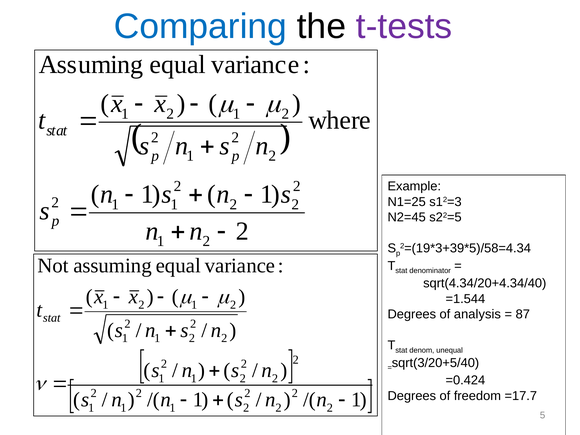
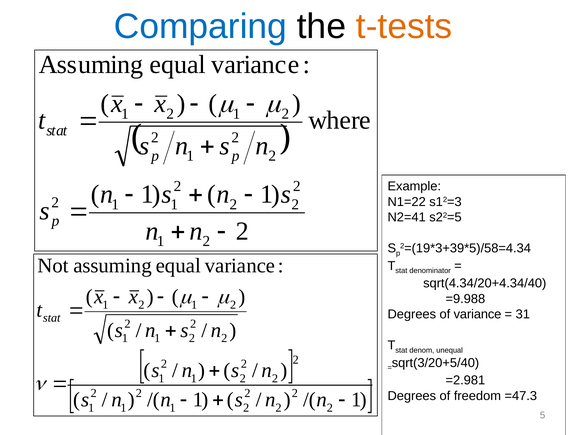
t-tests colour: purple -> orange
N1=25: N1=25 -> N1=22
N2=45: N2=45 -> N2=41
=1.544: =1.544 -> =9.988
of analysis: analysis -> variance
87: 87 -> 31
=0.424: =0.424 -> =2.981
=17.7: =17.7 -> =47.3
